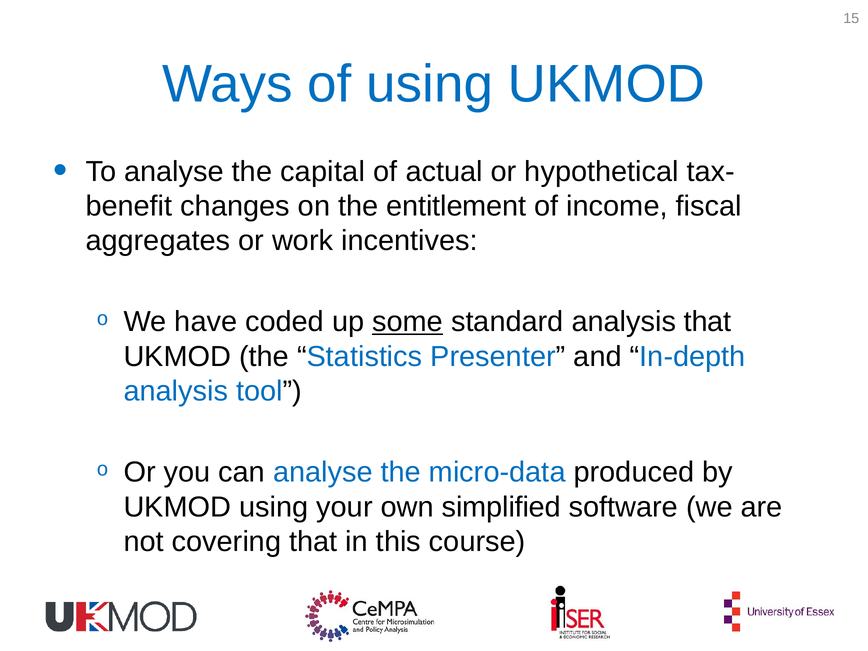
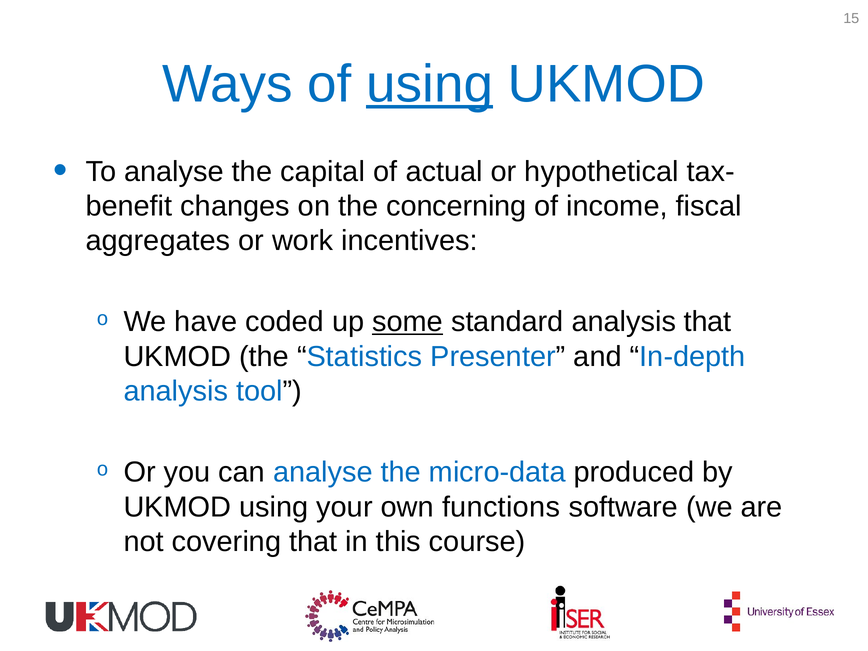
using at (430, 84) underline: none -> present
entitlement: entitlement -> concerning
simplified: simplified -> functions
